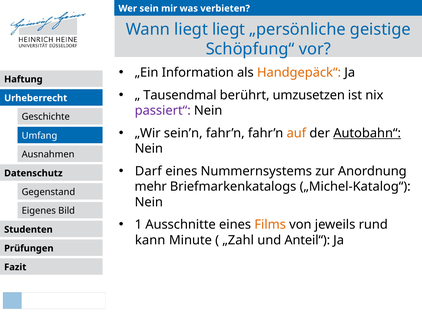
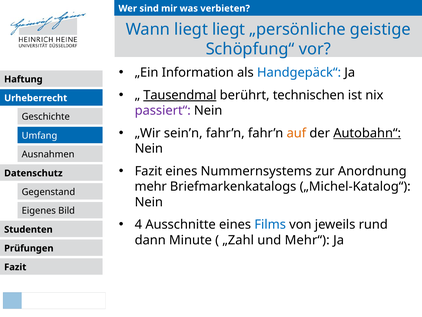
sein: sein -> sind
Handgepäck“ colour: orange -> blue
Tausendmal underline: none -> present
umzusetzen: umzusetzen -> technischen
Darf at (148, 171): Darf -> Fazit
1: 1 -> 4
Films colour: orange -> blue
kann: kann -> dann
Anteil“: Anteil“ -> Mehr“
